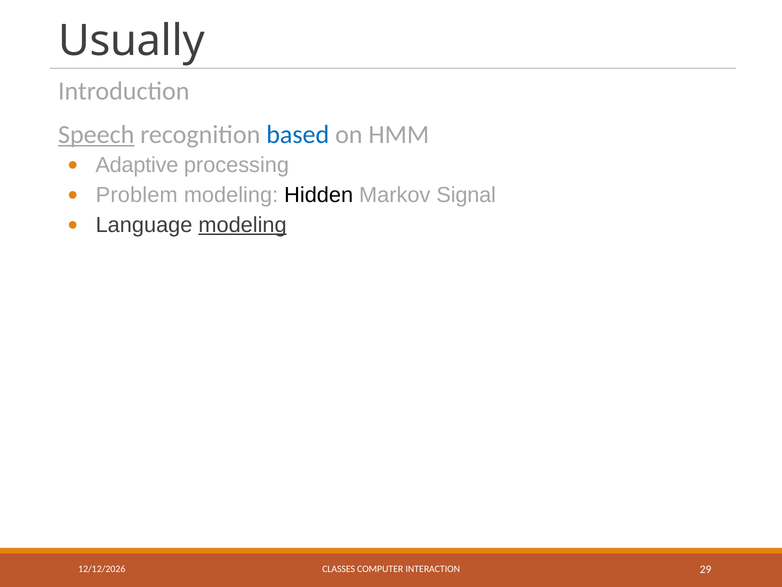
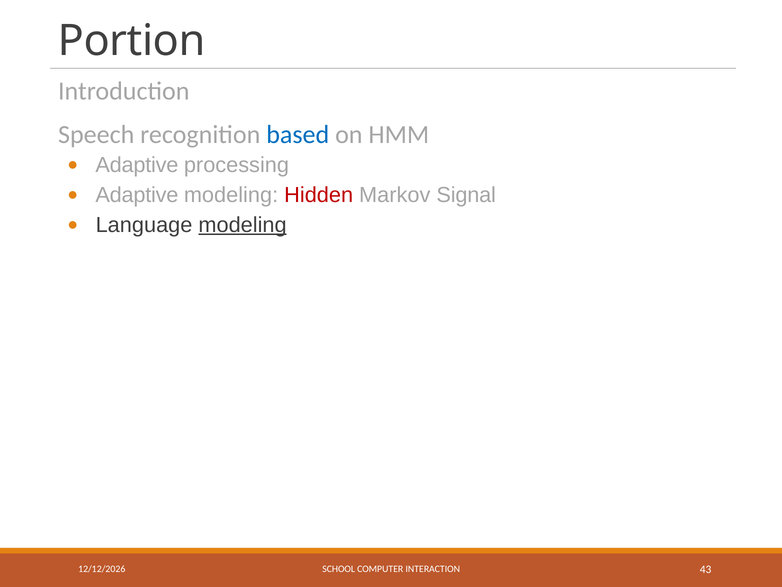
Usually: Usually -> Portion
Speech underline: present -> none
Problem at (137, 195): Problem -> Adaptive
Hidden colour: black -> red
CLASSES: CLASSES -> SCHOOL
29: 29 -> 43
